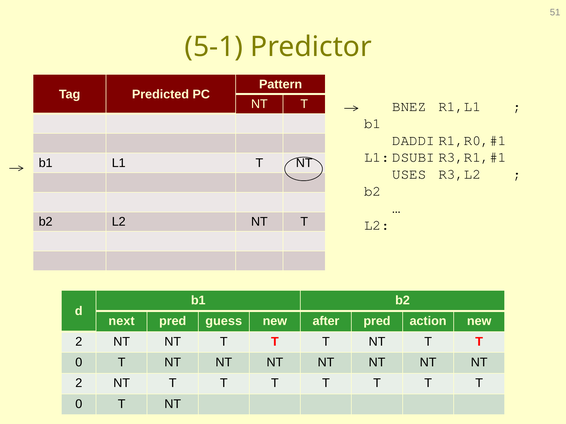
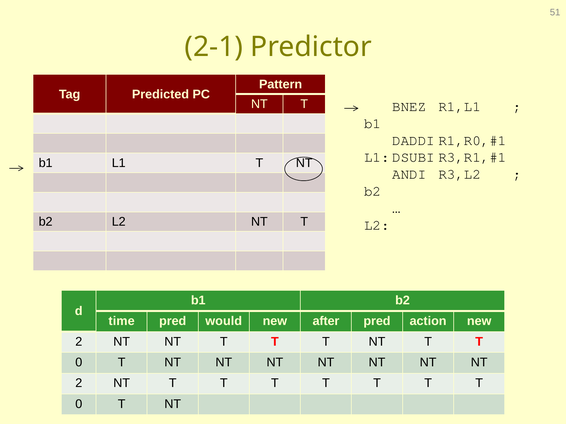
5-1: 5-1 -> 2-1
USES: USES -> ANDI
next: next -> time
guess: guess -> would
